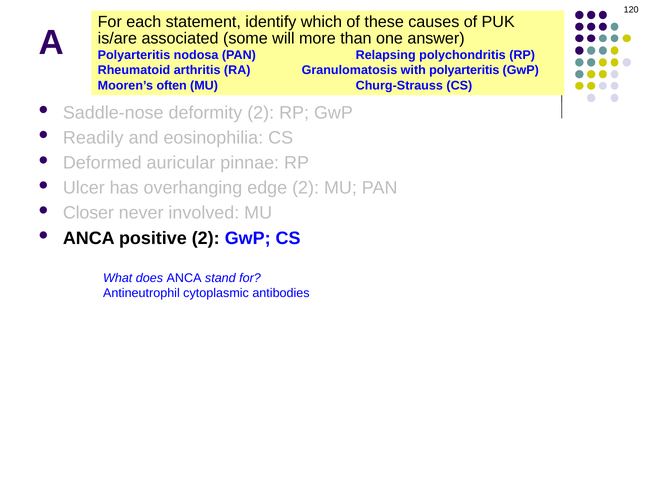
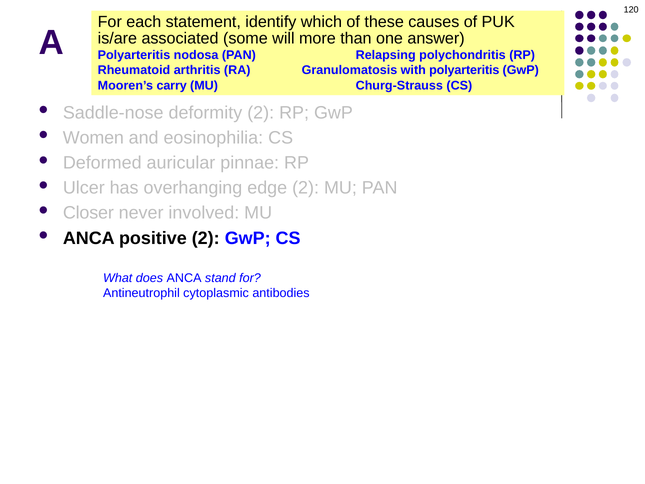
often: often -> carry
Readily: Readily -> Women
